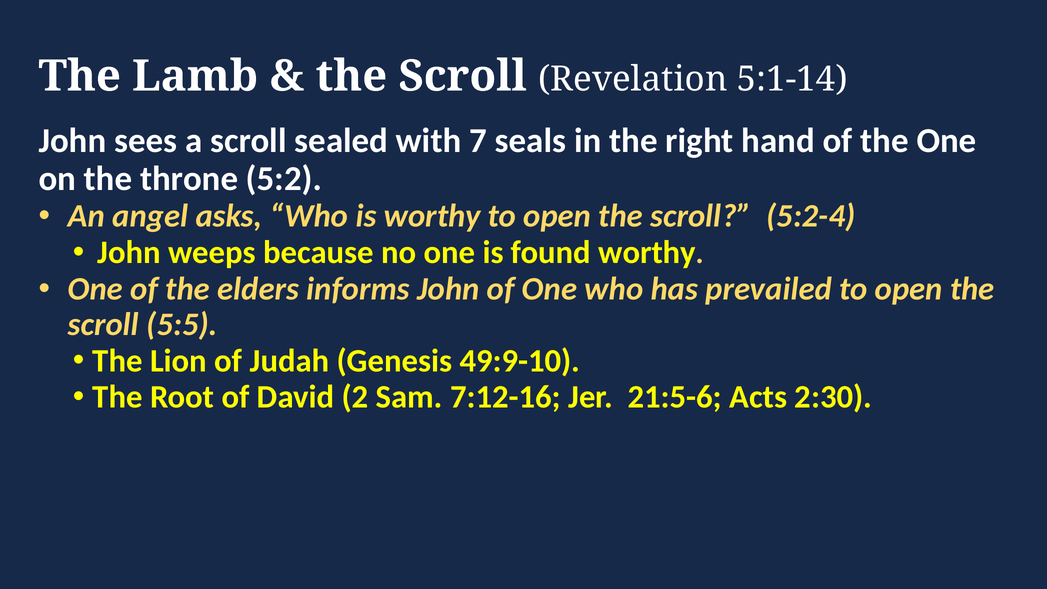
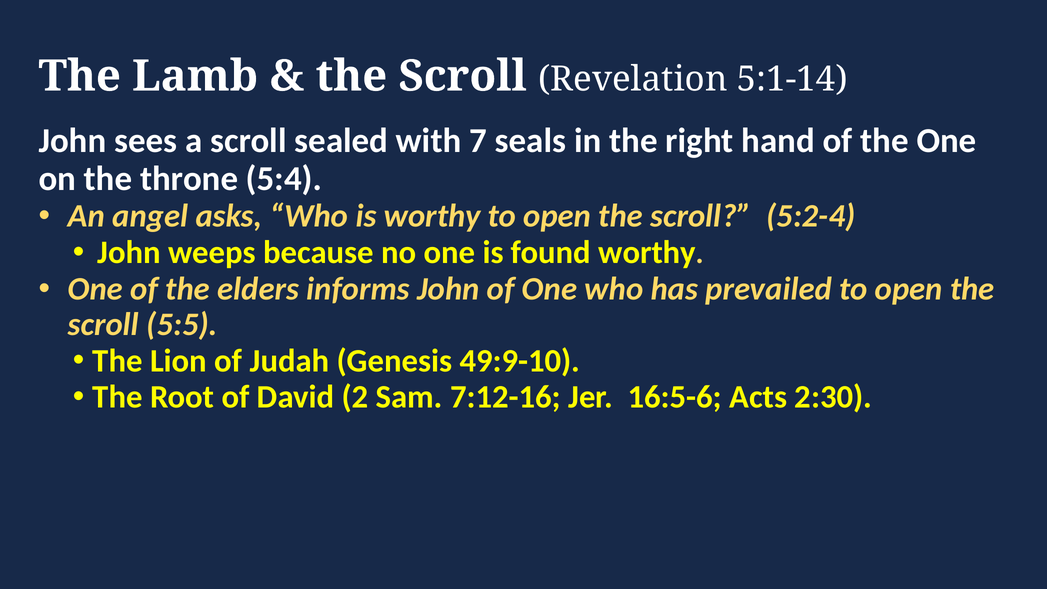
5:2: 5:2 -> 5:4
21:5-6: 21:5-6 -> 16:5-6
